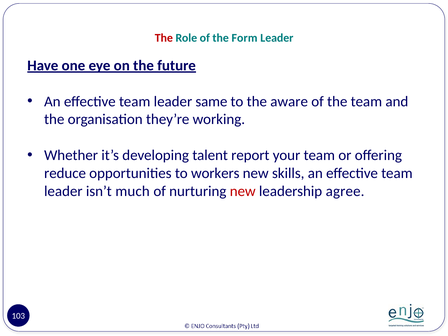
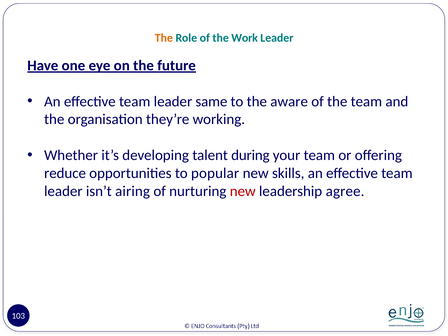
The at (164, 38) colour: red -> orange
Form: Form -> Work
report: report -> during
workers: workers -> popular
much: much -> airing
